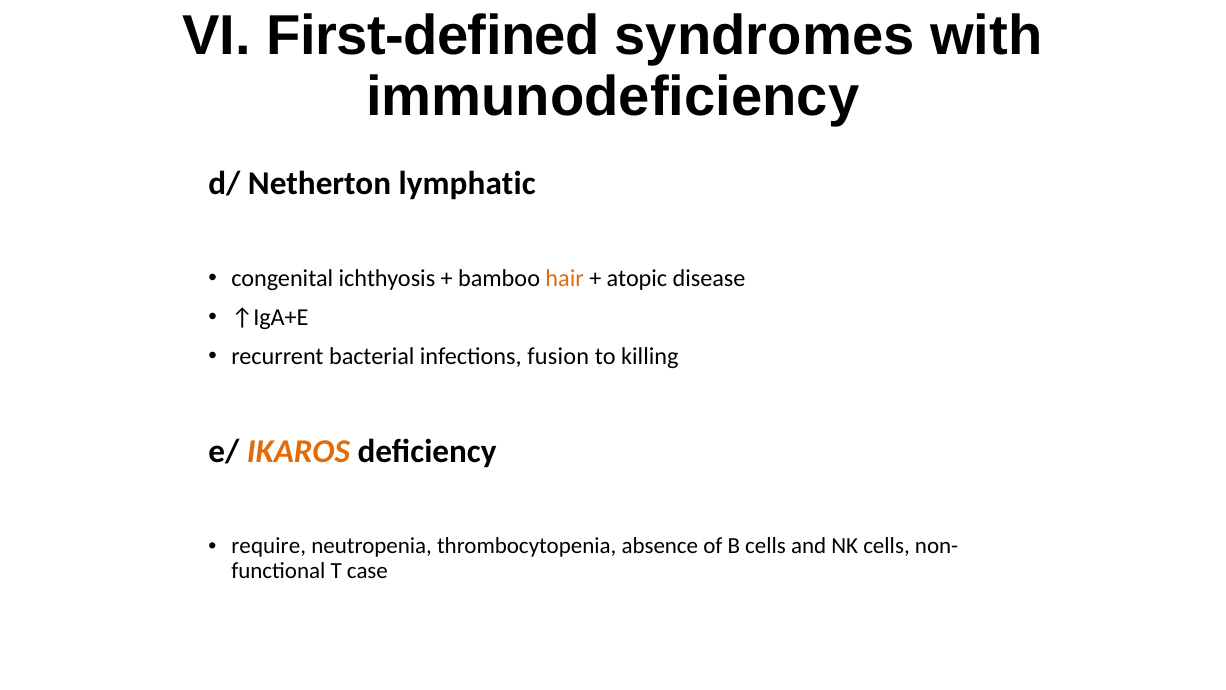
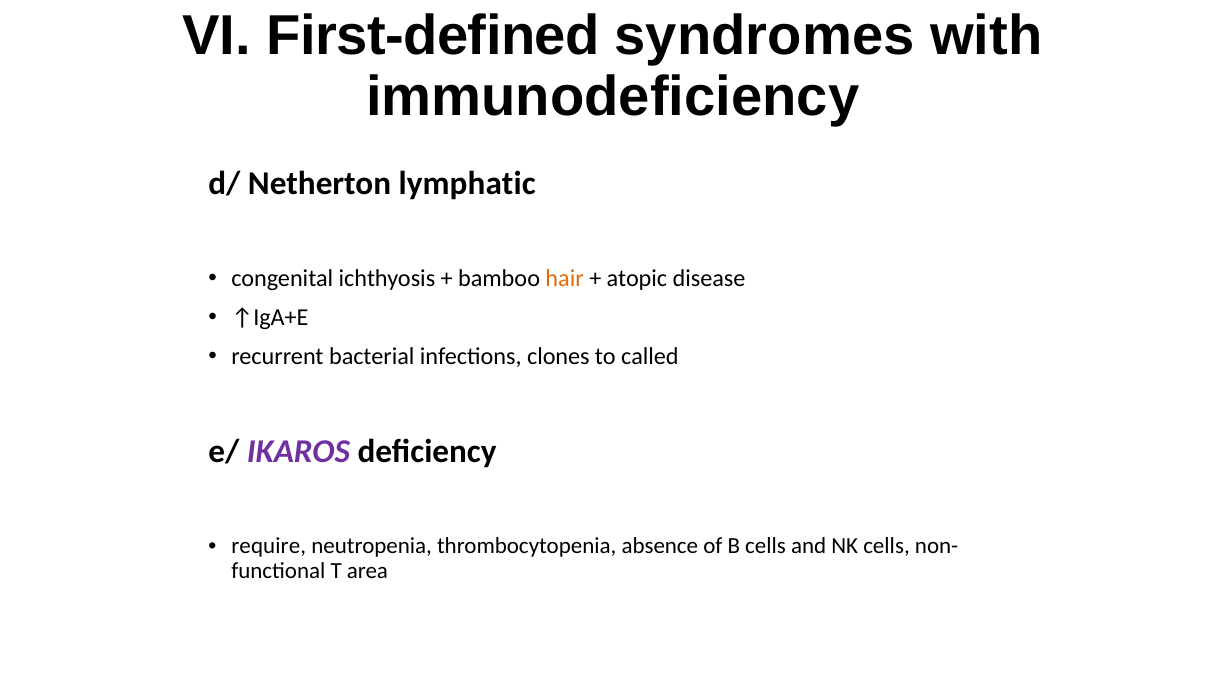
fusion: fusion -> clones
killing: killing -> called
IKAROS colour: orange -> purple
case: case -> area
